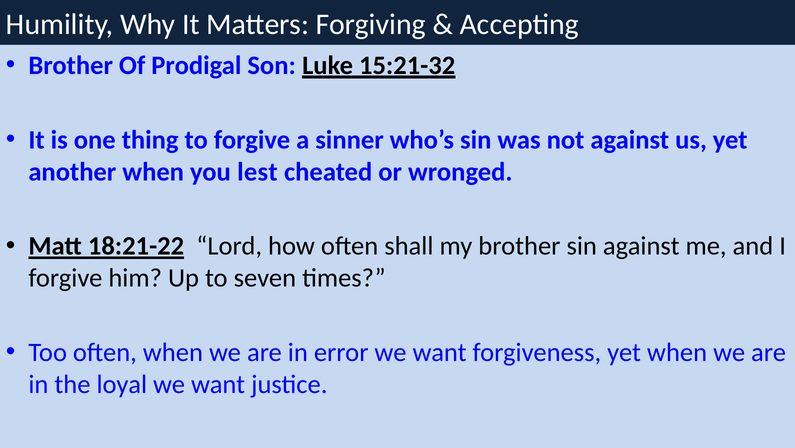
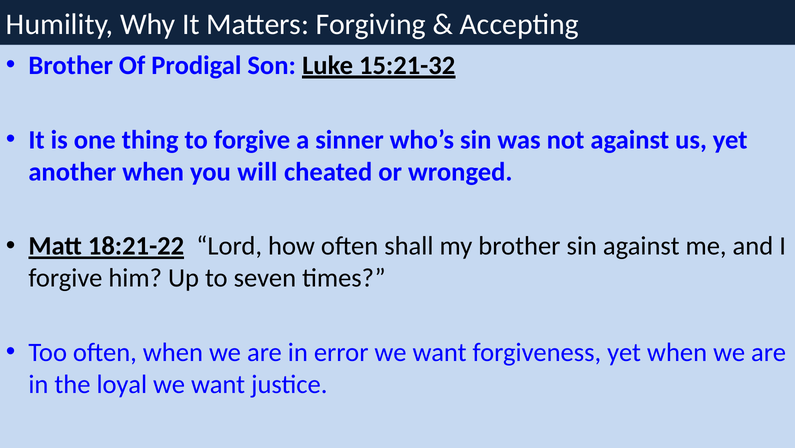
lest: lest -> will
